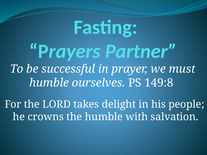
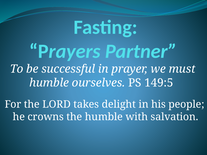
149:8: 149:8 -> 149:5
